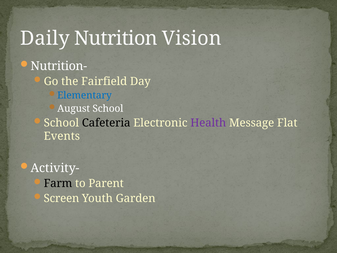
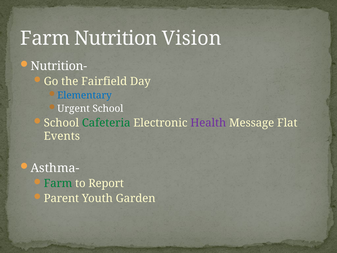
Daily at (45, 38): Daily -> Farm
August: August -> Urgent
Cafeteria colour: black -> green
Activity-: Activity- -> Asthma-
Farm at (58, 183) colour: black -> green
Parent: Parent -> Report
Screen: Screen -> Parent
